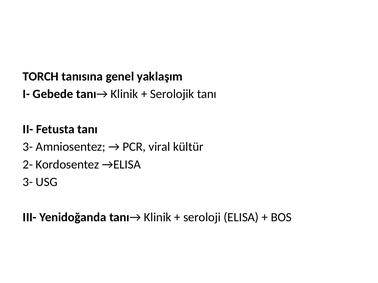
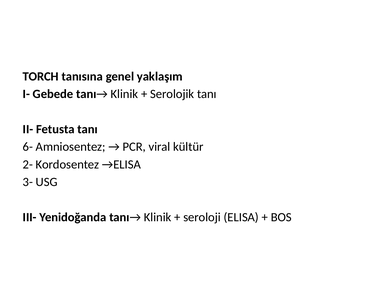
3- at (28, 147): 3- -> 6-
